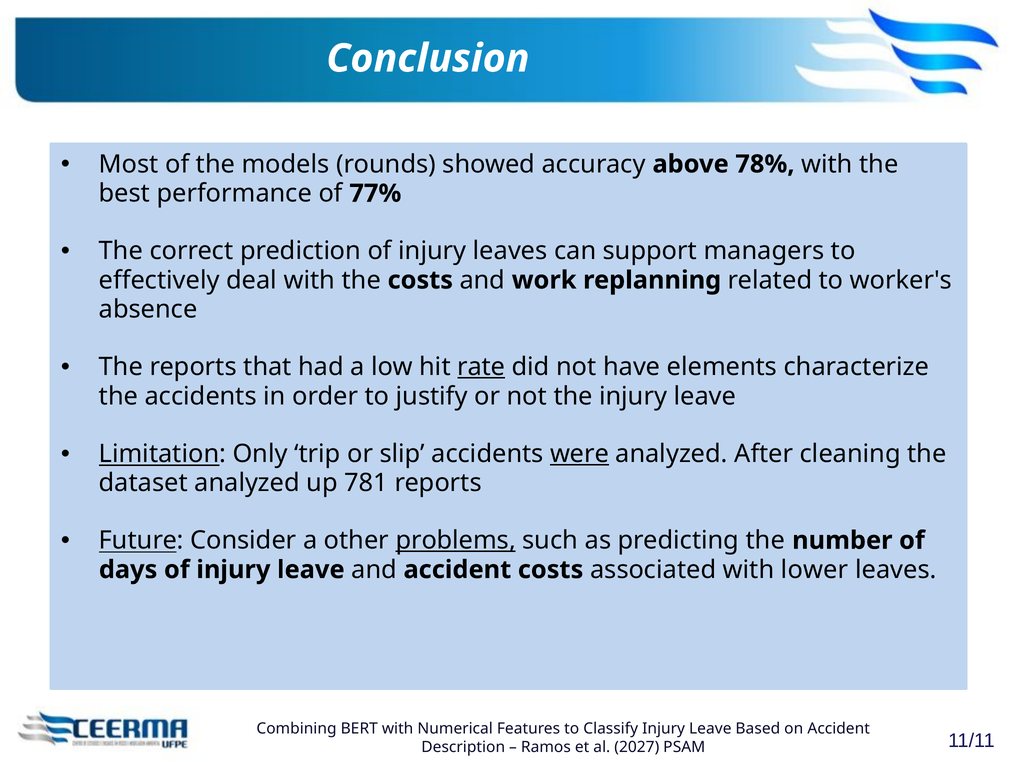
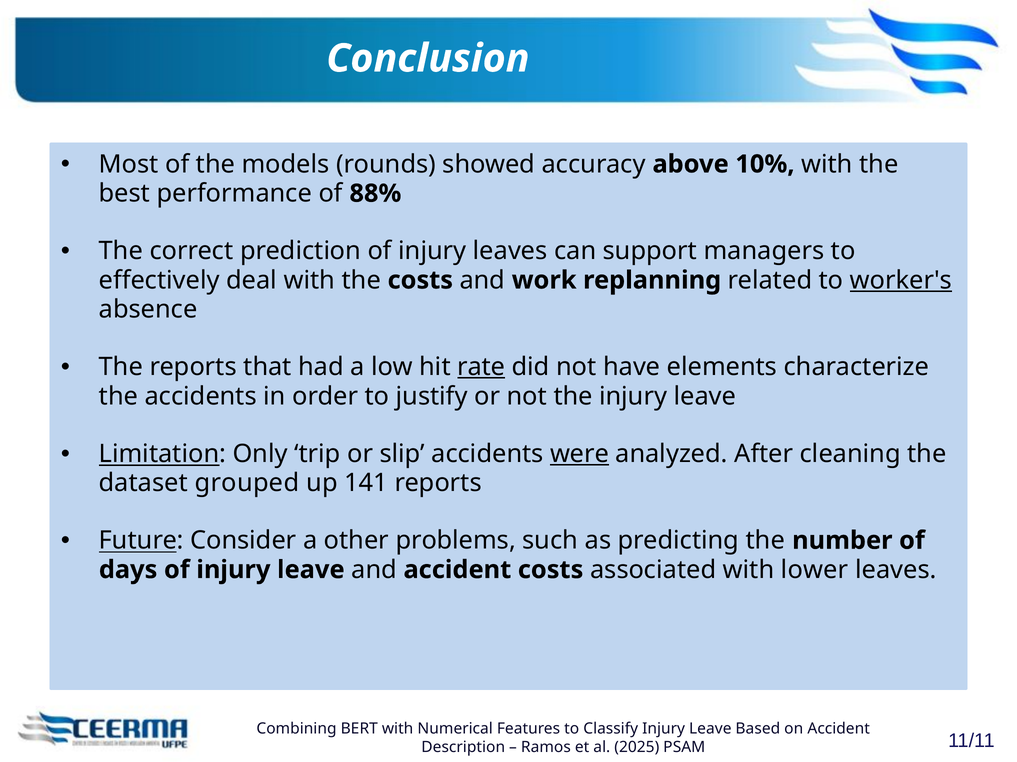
78%: 78% -> 10%
77%: 77% -> 88%
worker's underline: none -> present
dataset analyzed: analyzed -> grouped
781: 781 -> 141
problems underline: present -> none
2027: 2027 -> 2025
